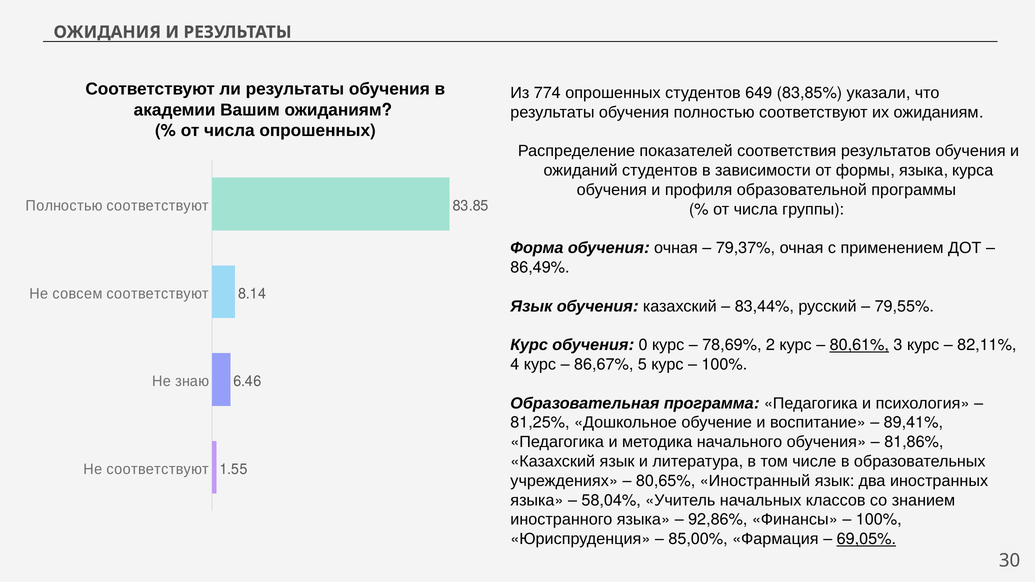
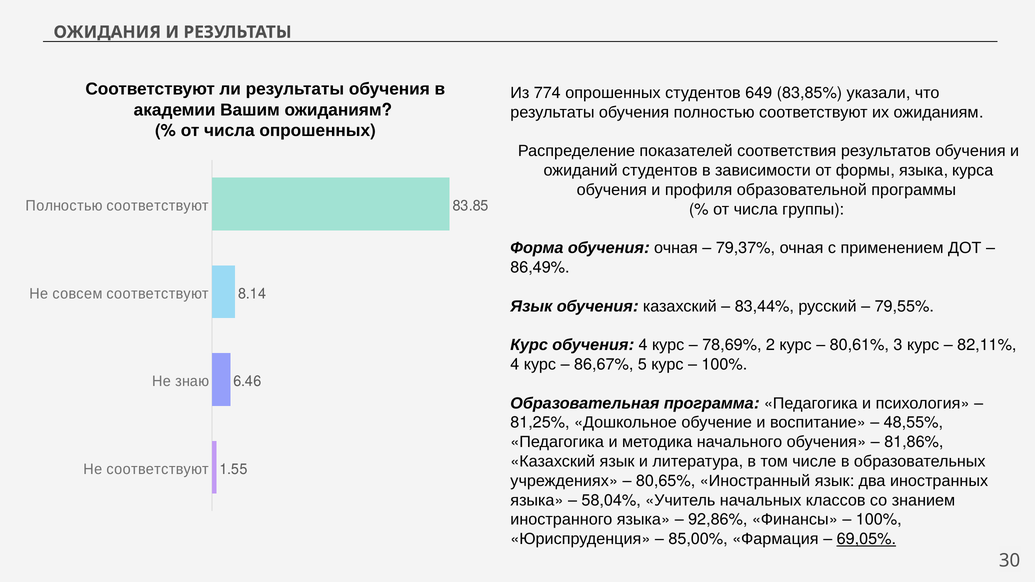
обучения 0: 0 -> 4
80,61% underline: present -> none
89,41%: 89,41% -> 48,55%
